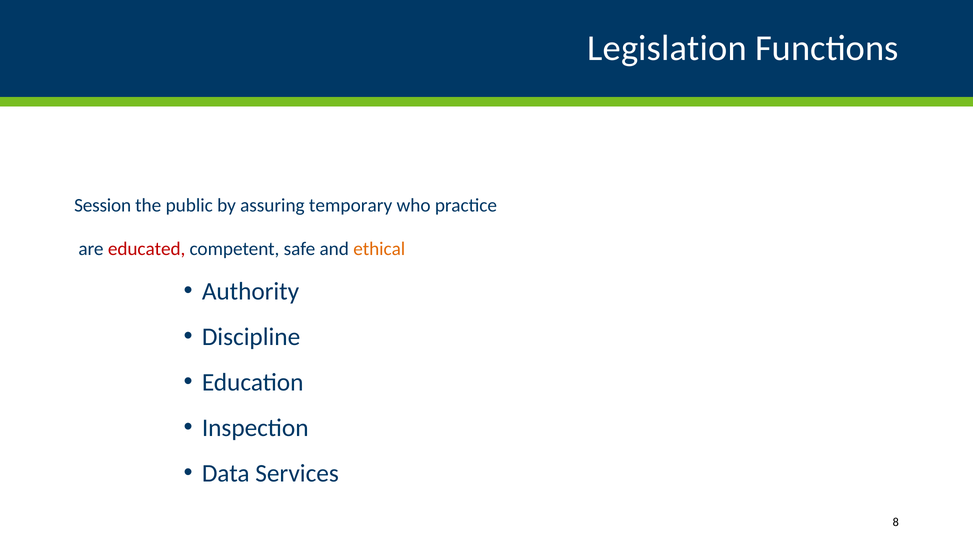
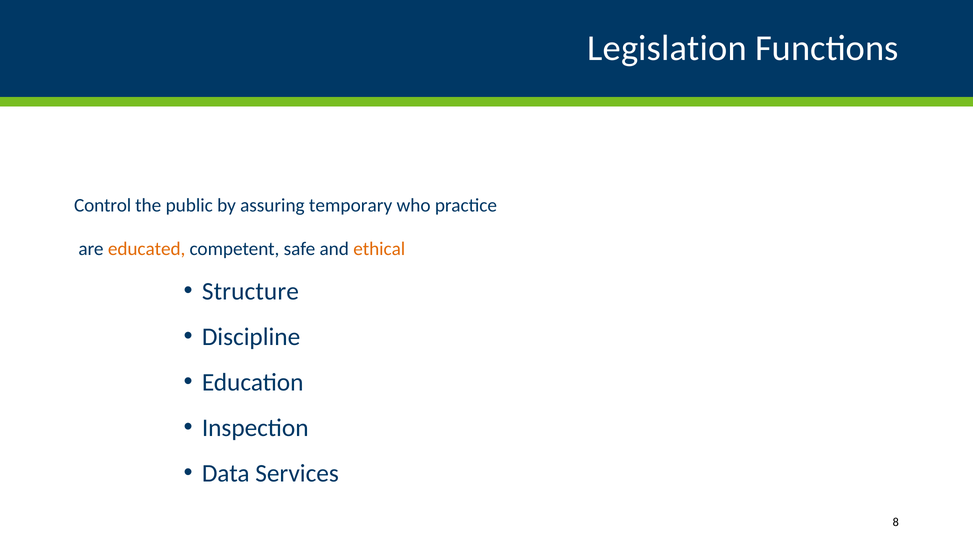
Session: Session -> Control
educated colour: red -> orange
Authority: Authority -> Structure
